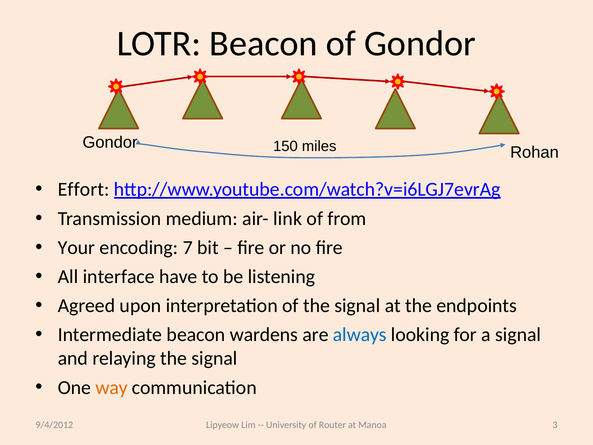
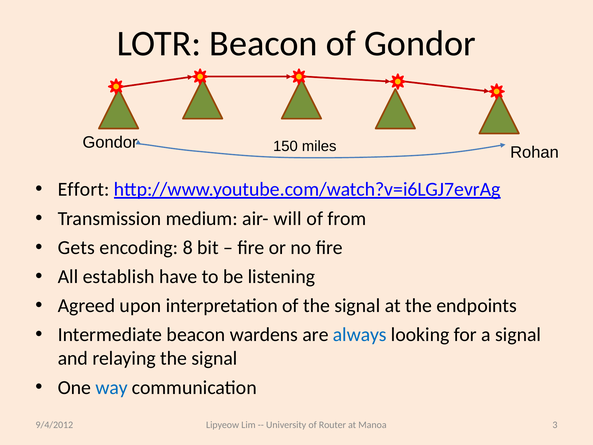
link: link -> will
Your: Your -> Gets
7: 7 -> 8
interface: interface -> establish
way colour: orange -> blue
